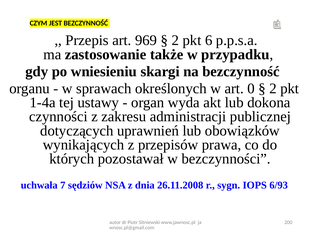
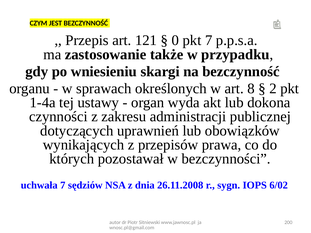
969: 969 -> 121
2 at (175, 40): 2 -> 0
pkt 6: 6 -> 7
0: 0 -> 8
6/93: 6/93 -> 6/02
